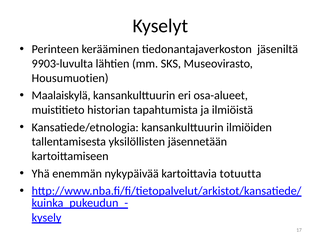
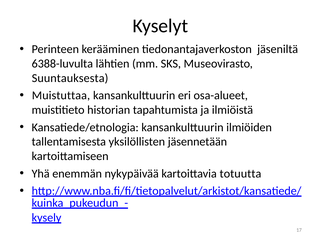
9903-luvulta: 9903-luvulta -> 6388-luvulta
Housumuotien: Housumuotien -> Suuntauksesta
Maalaiskylä: Maalaiskylä -> Muistuttaa
